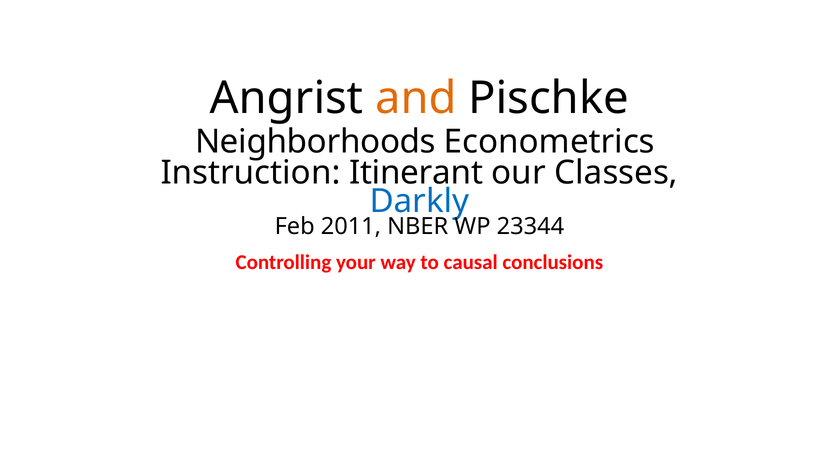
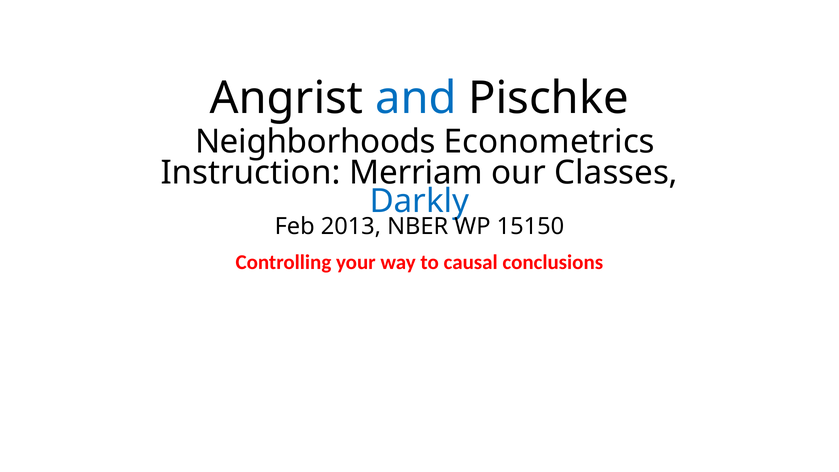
and colour: orange -> blue
Itinerant: Itinerant -> Merriam
2011: 2011 -> 2013
23344: 23344 -> 15150
